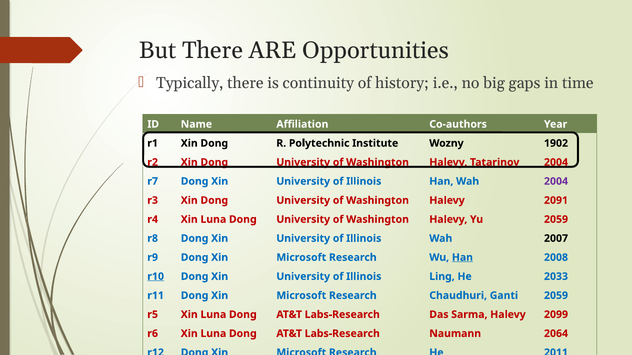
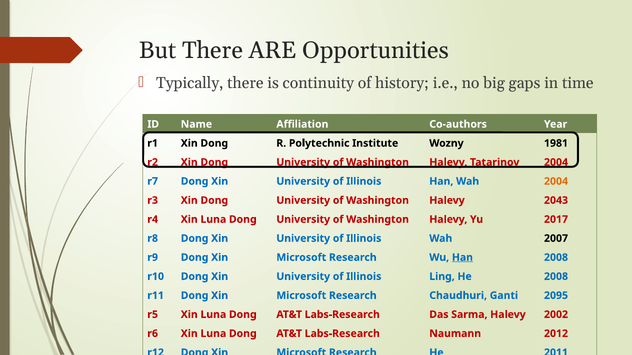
1902: 1902 -> 1981
2004 at (556, 182) colour: purple -> orange
2091: 2091 -> 2043
Yu 2059: 2059 -> 2017
r10 underline: present -> none
He 2033: 2033 -> 2008
Ganti 2059: 2059 -> 2095
2099: 2099 -> 2002
2064: 2064 -> 2012
